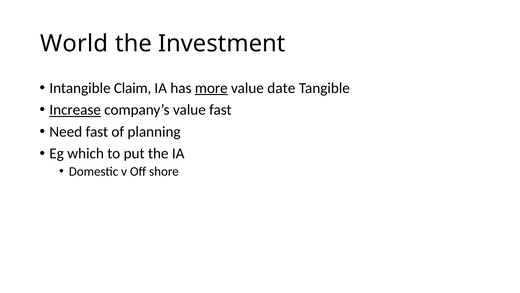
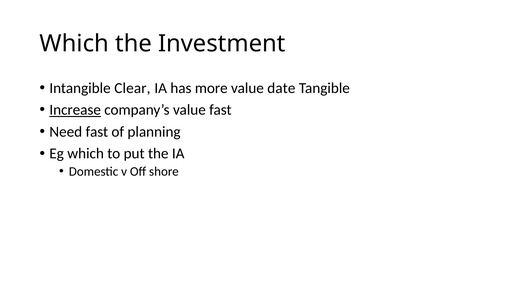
World at (74, 44): World -> Which
Claim: Claim -> Clear
more underline: present -> none
